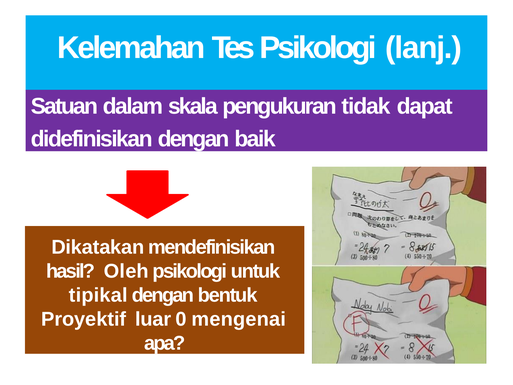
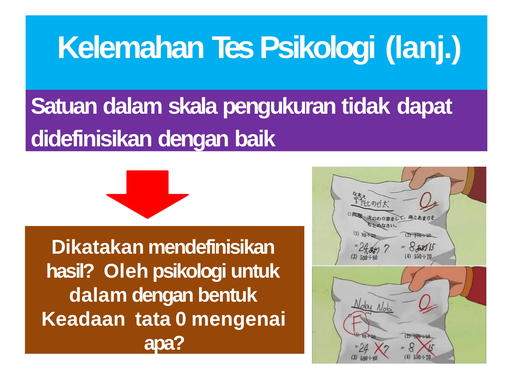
tipikal at (98, 295): tipikal -> dalam
Proyektif: Proyektif -> Keadaan
luar: luar -> tata
